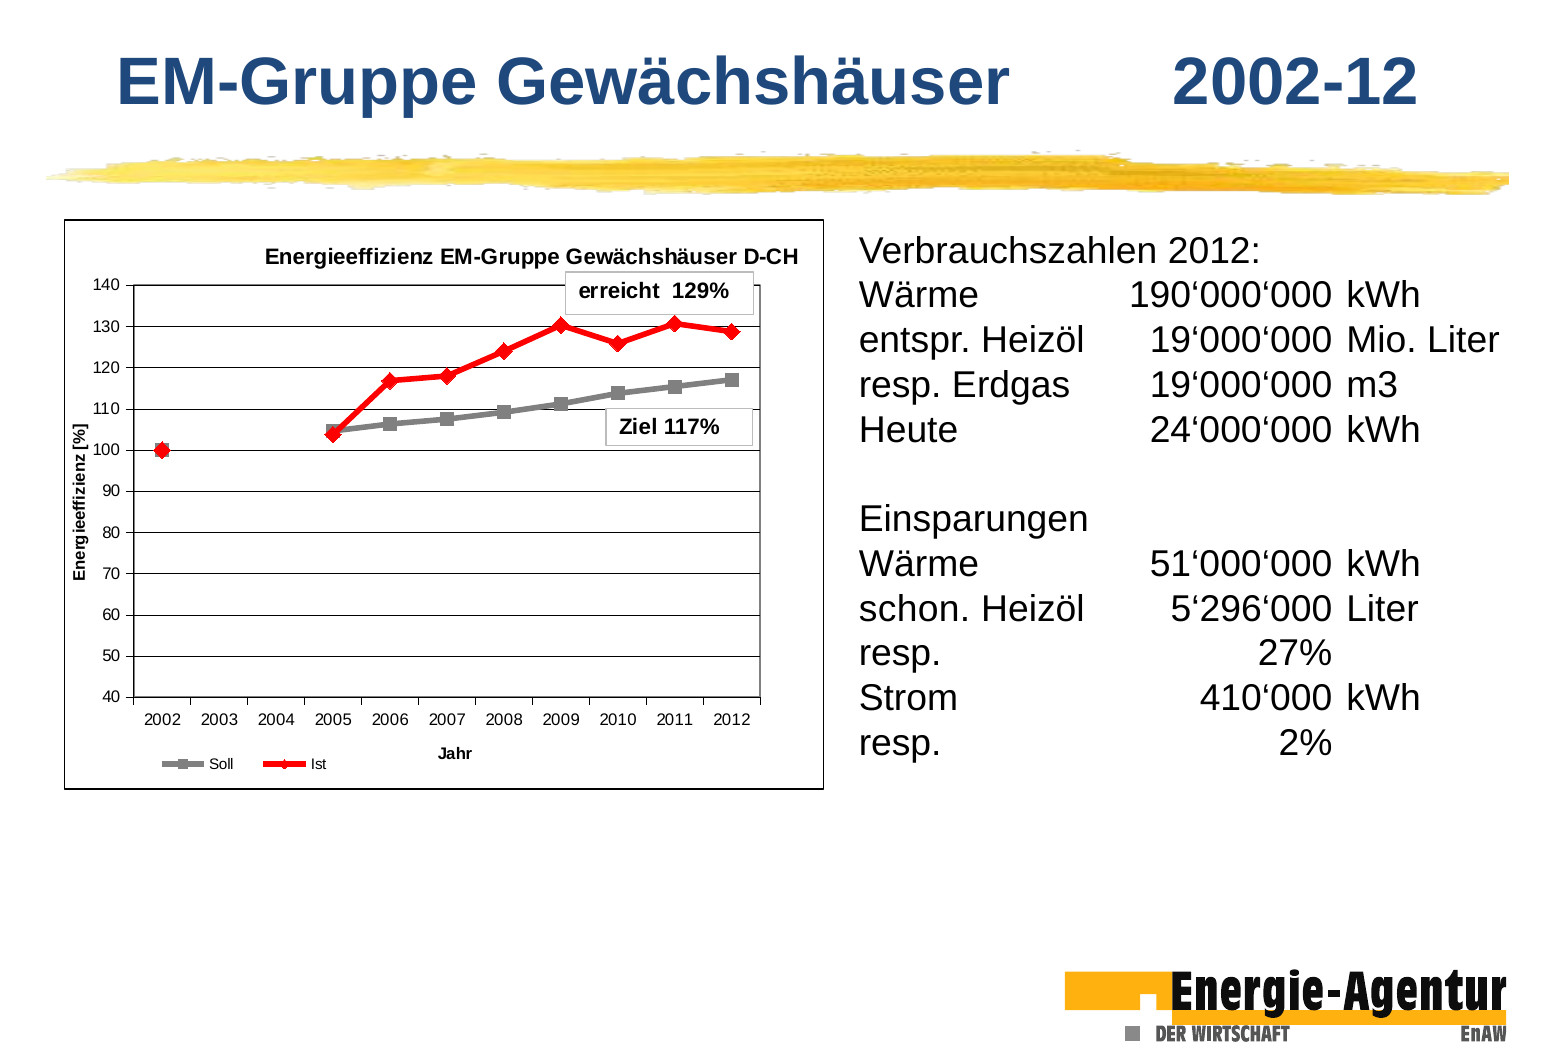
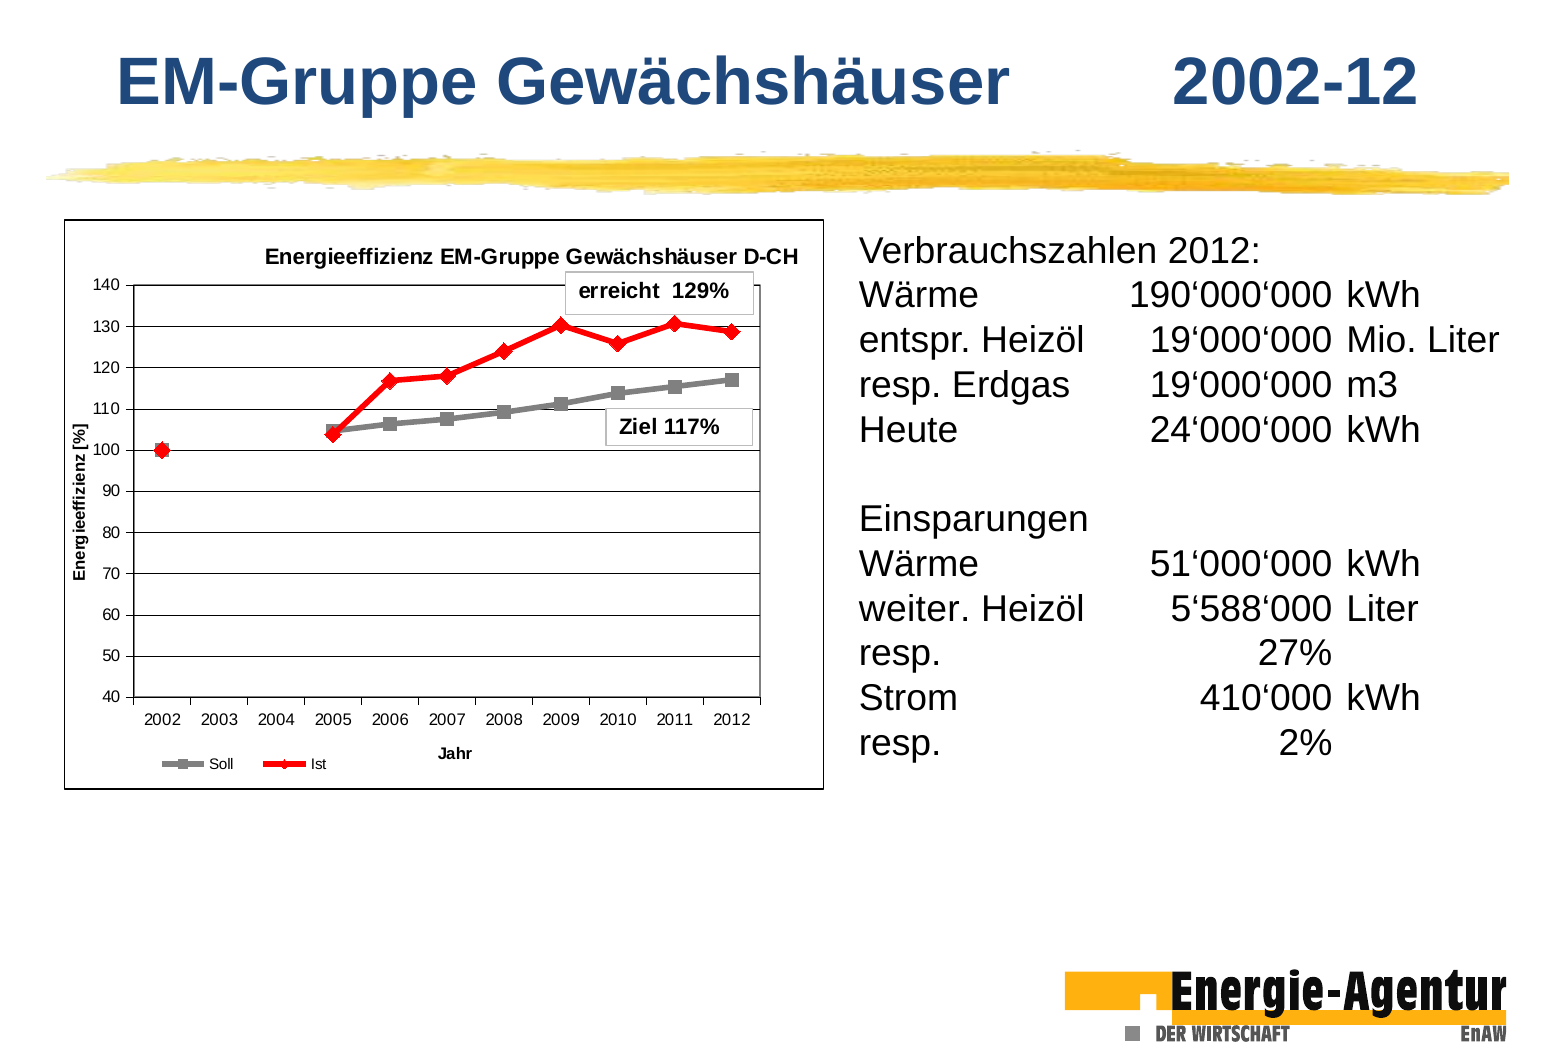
schon: schon -> weiter
5‘296‘000: 5‘296‘000 -> 5‘588‘000
